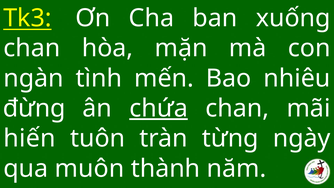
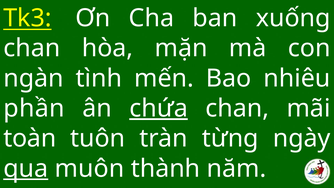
đừng: đừng -> phần
hiến: hiến -> toàn
qua underline: none -> present
